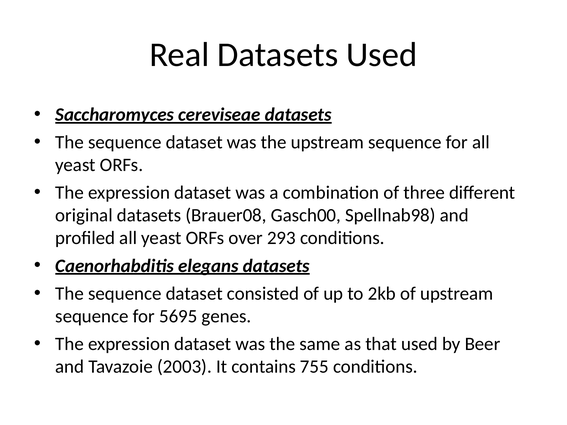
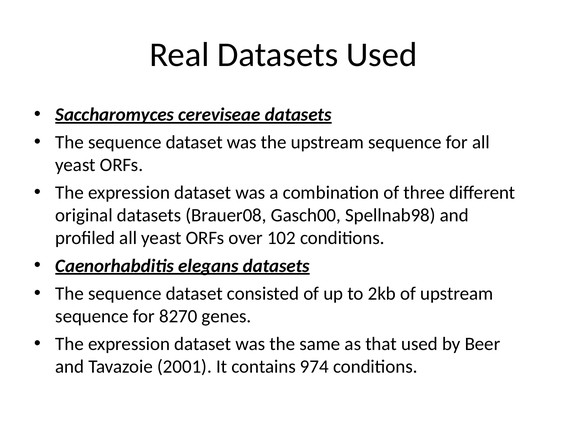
293: 293 -> 102
5695: 5695 -> 8270
2003: 2003 -> 2001
755: 755 -> 974
